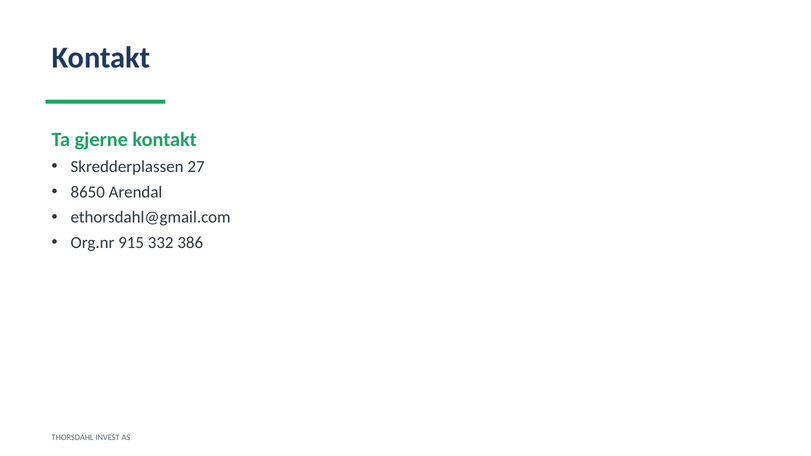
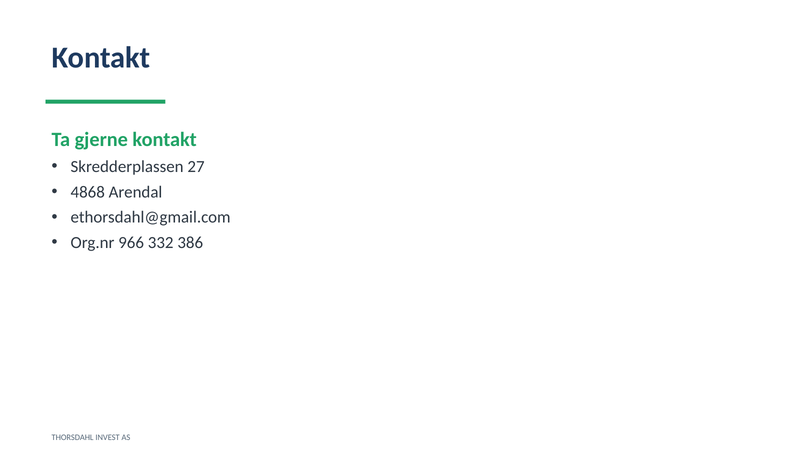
8650: 8650 -> 4868
915: 915 -> 966
